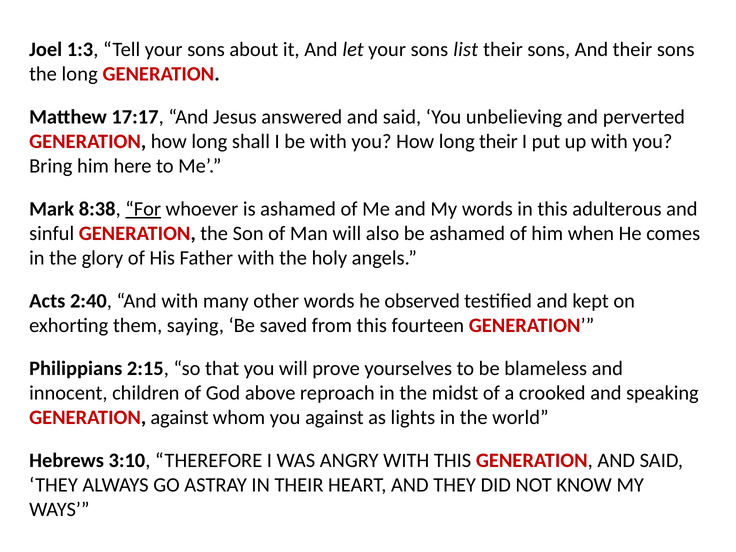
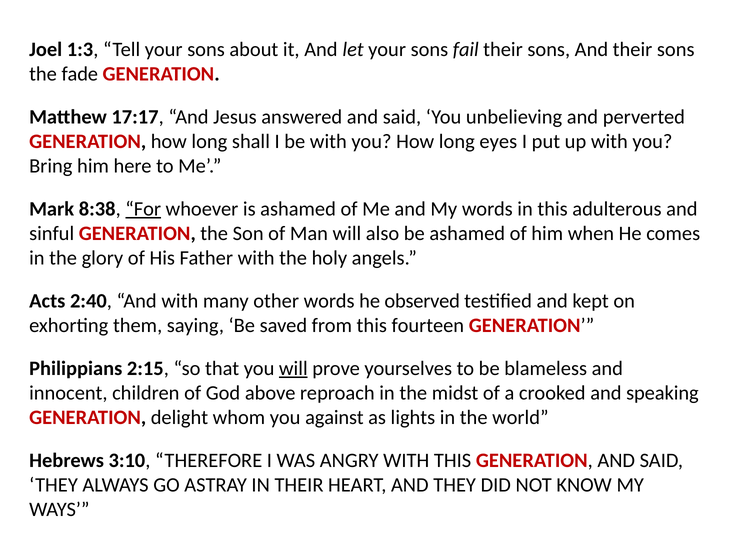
list: list -> fail
the long: long -> fade
long their: their -> eyes
will at (293, 368) underline: none -> present
GENERATION against: against -> delight
